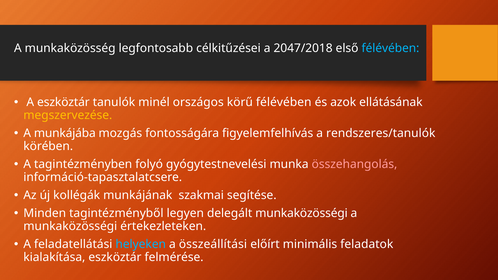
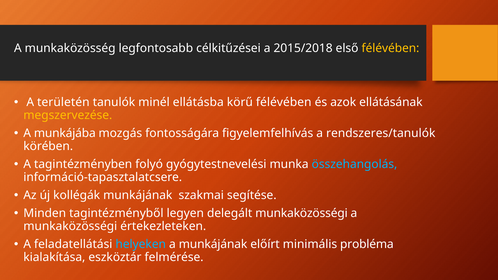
2047/2018: 2047/2018 -> 2015/2018
félévében at (390, 48) colour: light blue -> yellow
A eszköztár: eszköztár -> területén
országos: országos -> ellátásba
összehangolás colour: pink -> light blue
a összeállítási: összeállítási -> munkájának
feladatok: feladatok -> probléma
